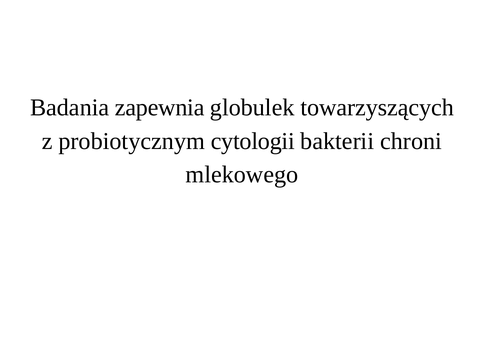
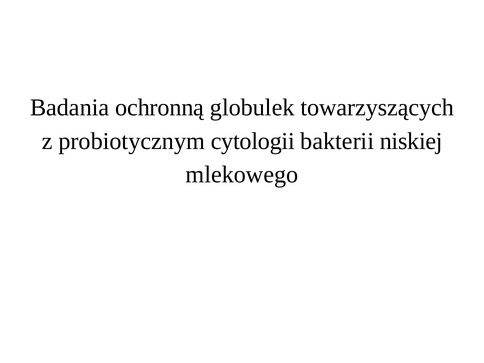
zapewnia: zapewnia -> ochronną
chroni: chroni -> niskiej
